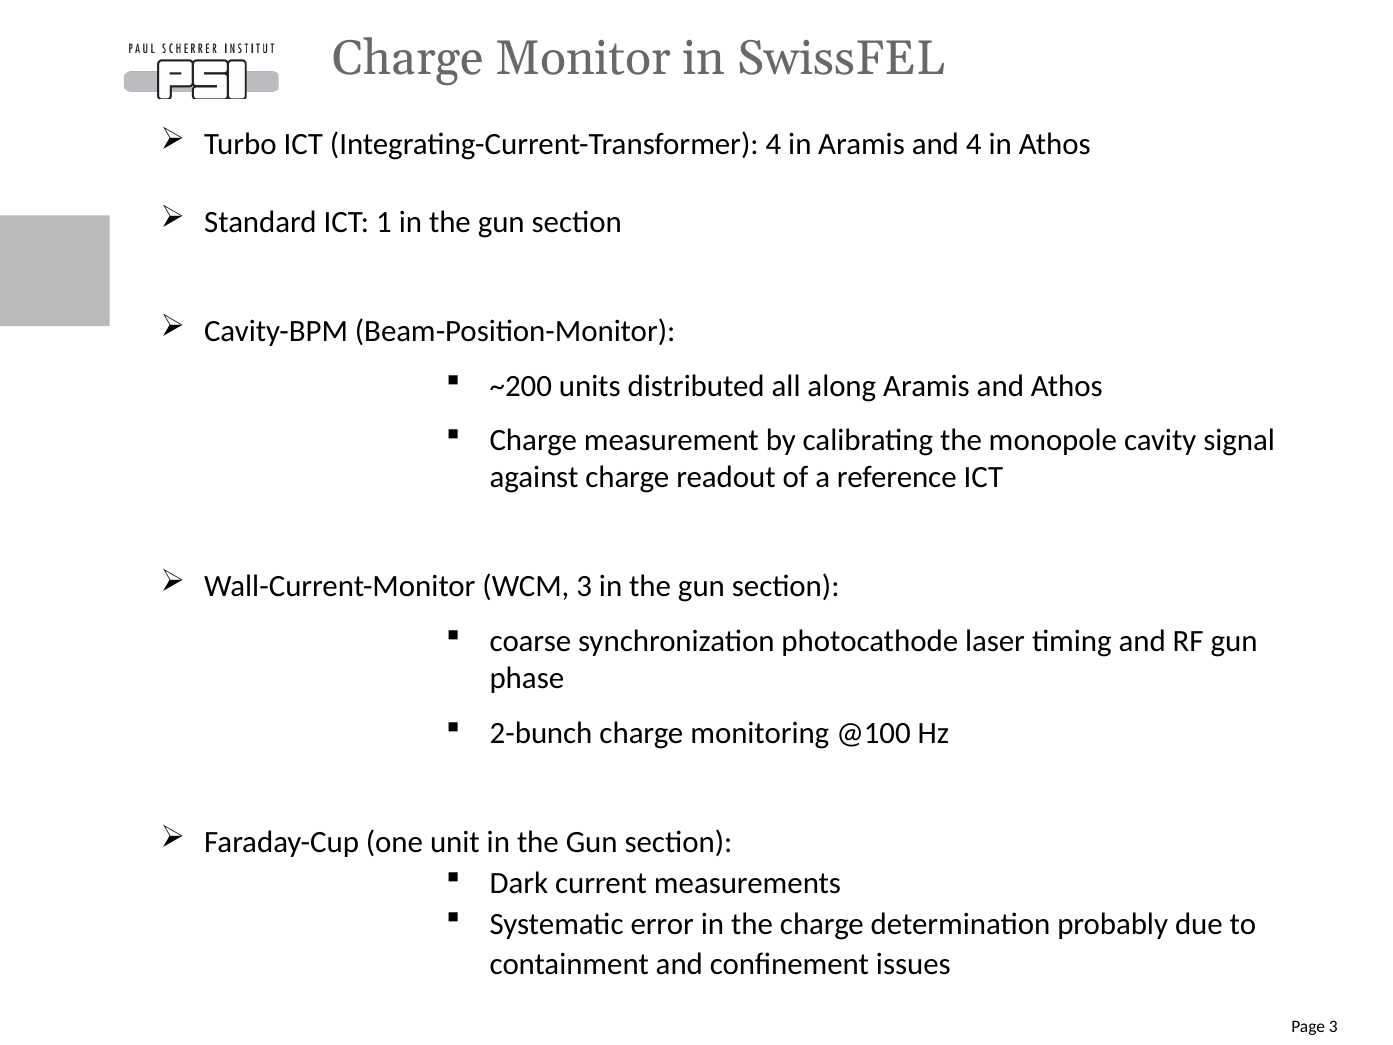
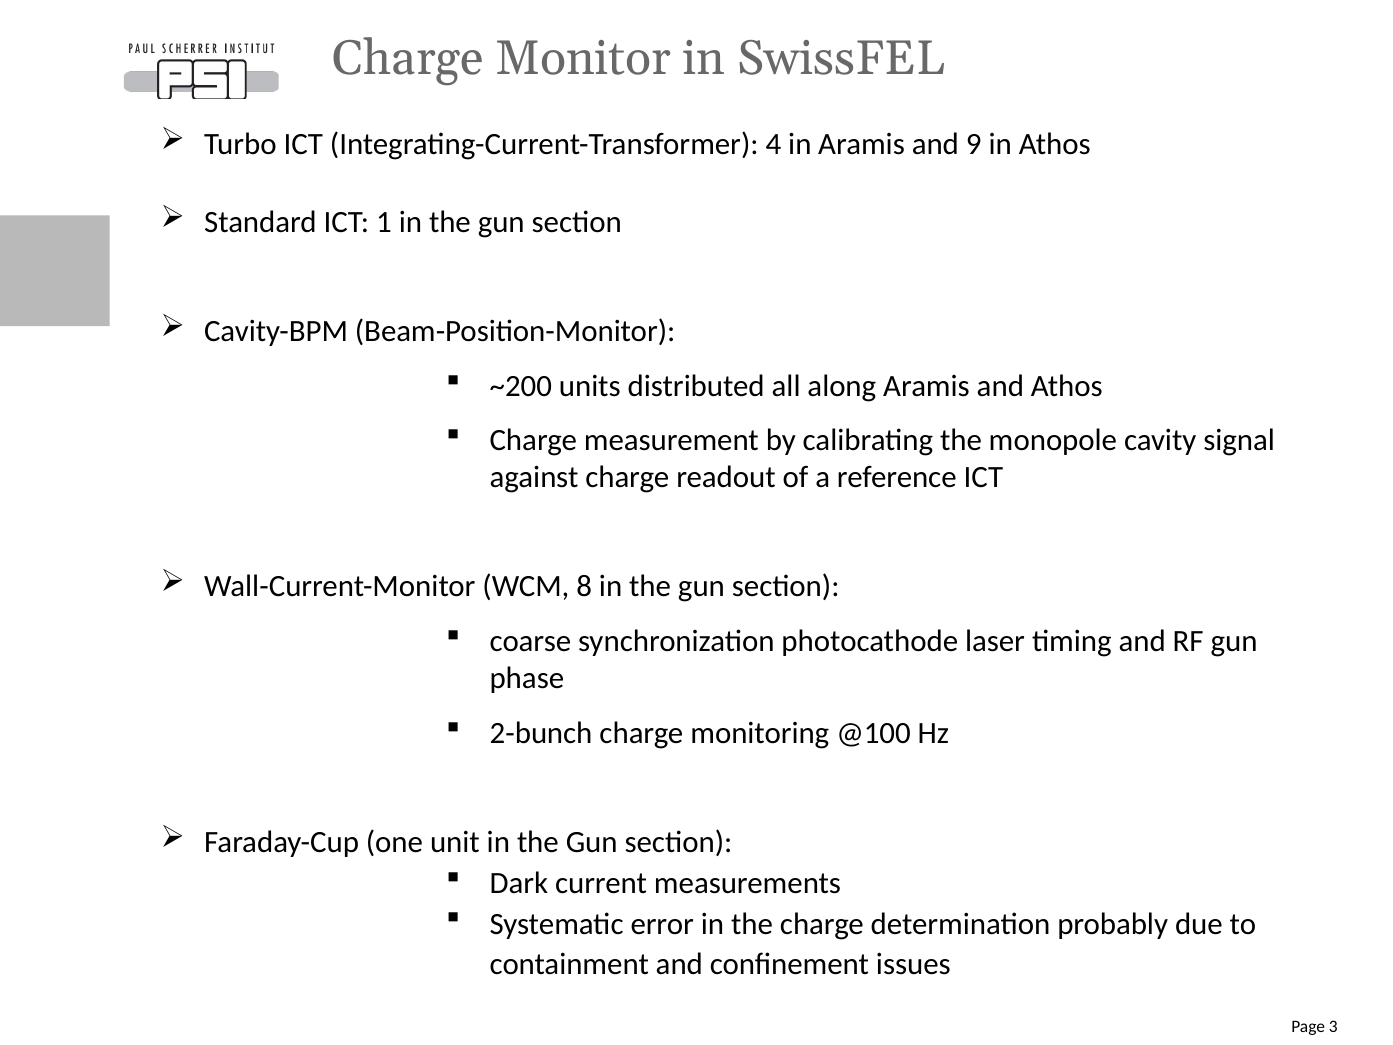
and 4: 4 -> 9
WCM 3: 3 -> 8
